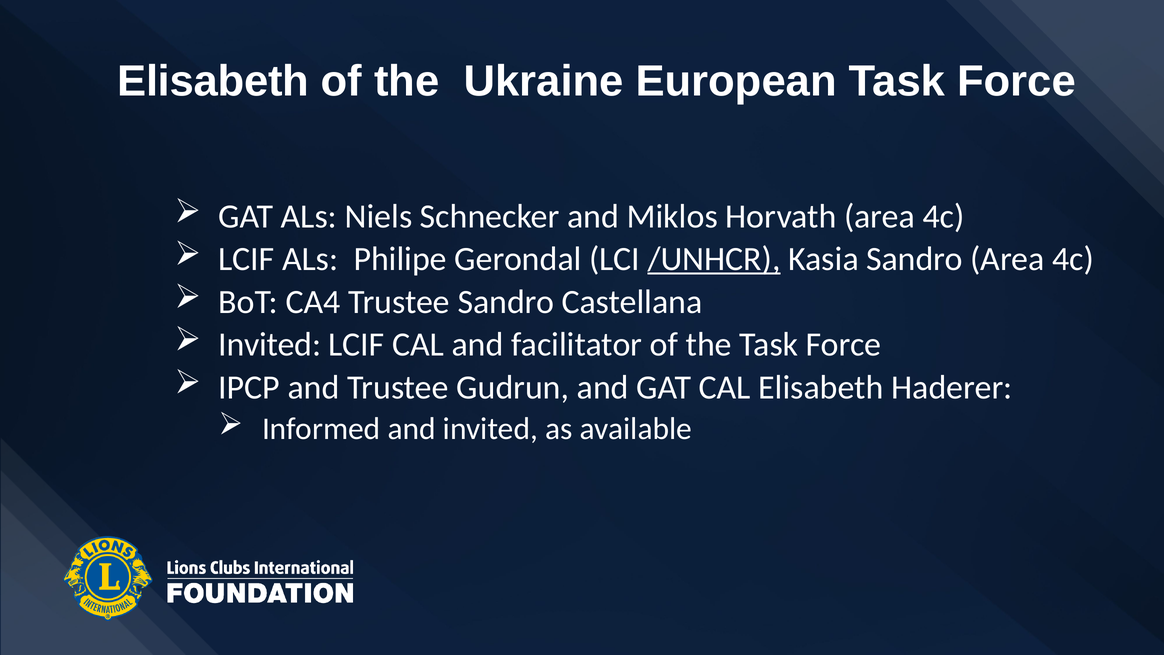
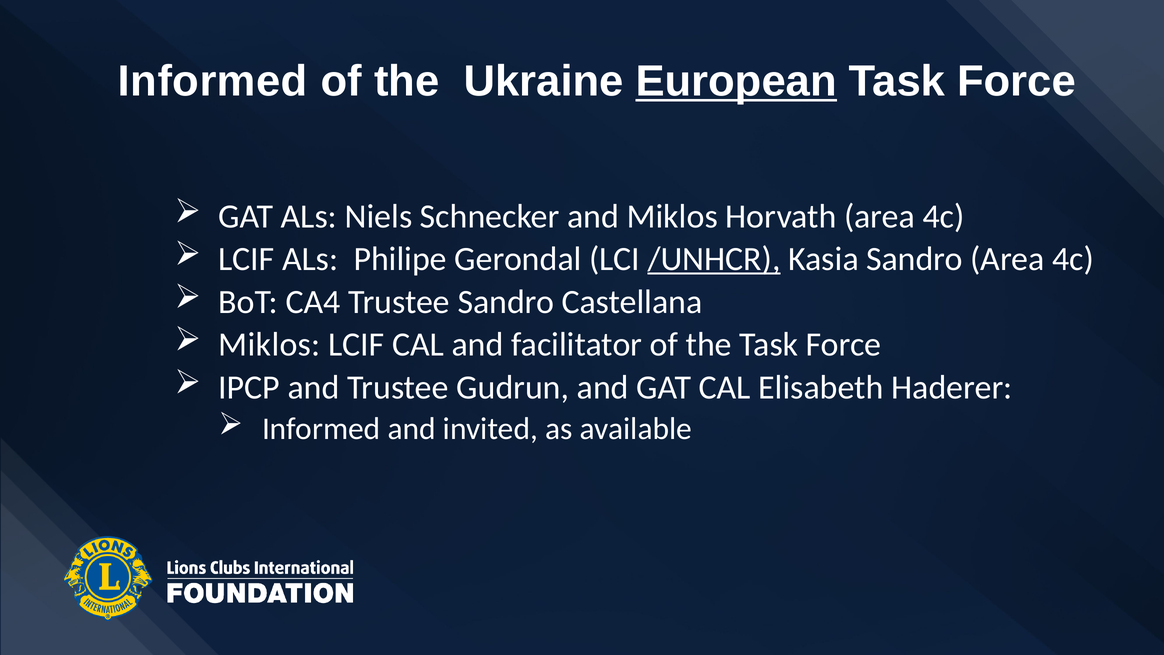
Elisabeth at (213, 81): Elisabeth -> Informed
European underline: none -> present
Invited at (270, 344): Invited -> Miklos
